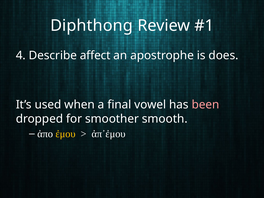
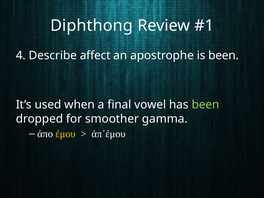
is does: does -> been
been at (205, 105) colour: pink -> light green
smooth: smooth -> gamma
